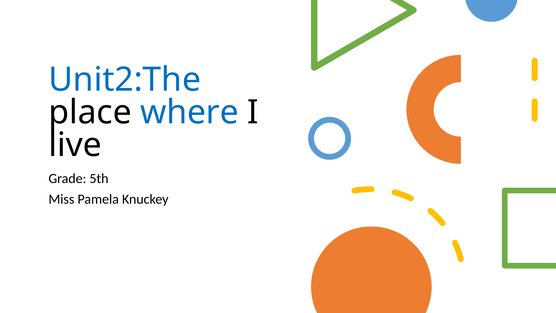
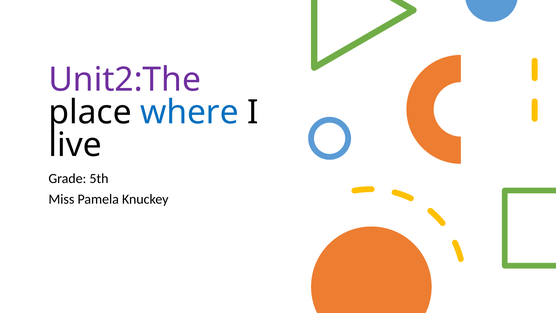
Unit2:The colour: blue -> purple
